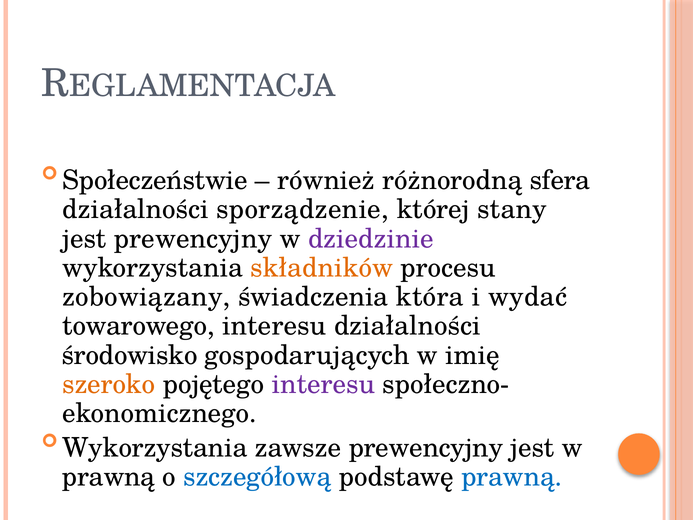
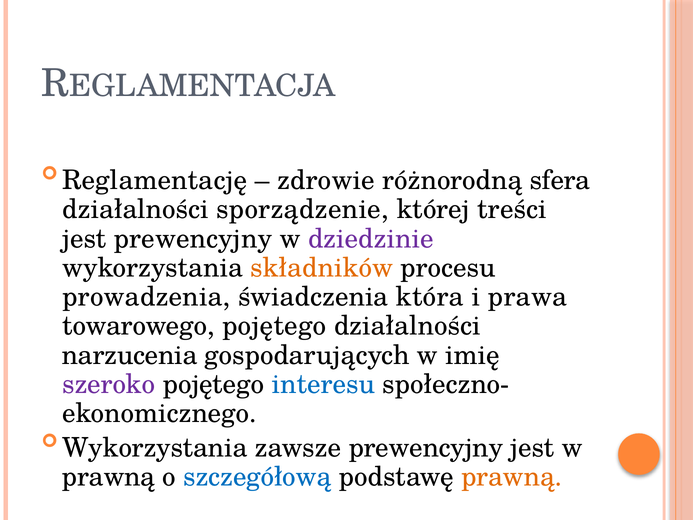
Społeczeństwie: Społeczeństwie -> Reglamentację
również: również -> zdrowie
stany: stany -> treści
zobowiązany: zobowiązany -> prowadzenia
wydać: wydać -> prawa
towarowego interesu: interesu -> pojętego
środowisko: środowisko -> narzucenia
szeroko colour: orange -> purple
interesu at (323, 384) colour: purple -> blue
prawną at (512, 477) colour: blue -> orange
